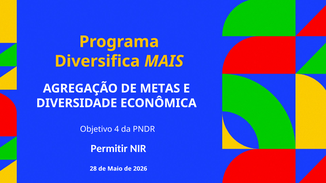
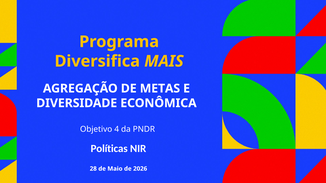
Permitir: Permitir -> Políticas
